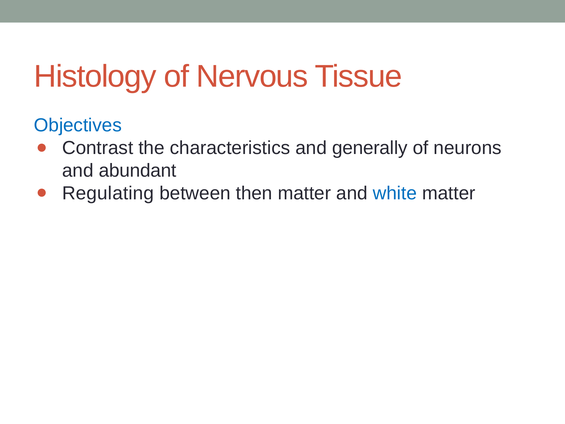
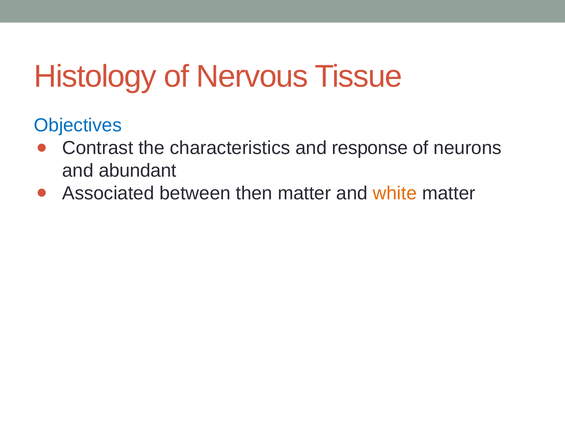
generally: generally -> response
Regulating: Regulating -> Associated
white colour: blue -> orange
